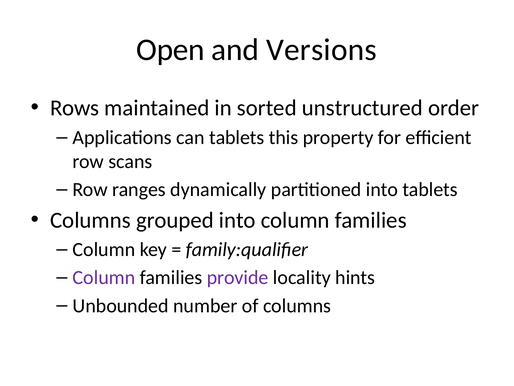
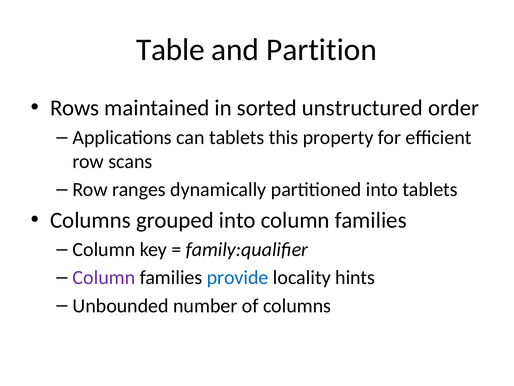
Open: Open -> Table
Versions: Versions -> Partition
provide colour: purple -> blue
